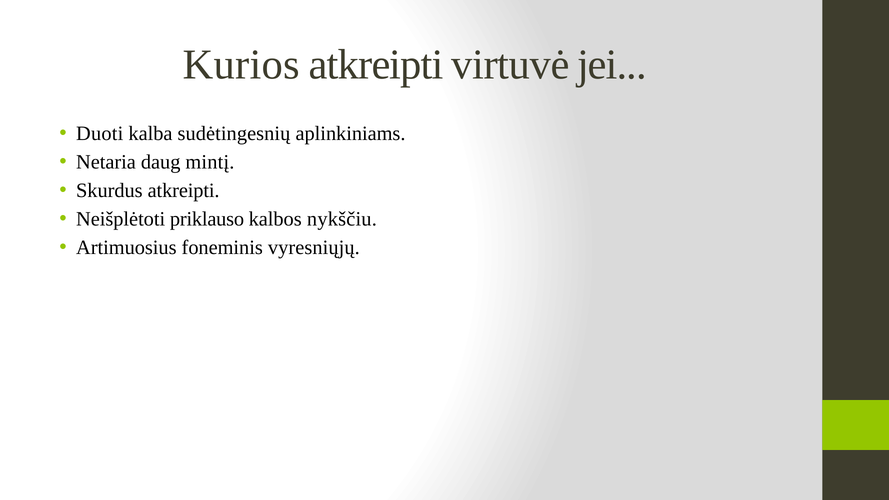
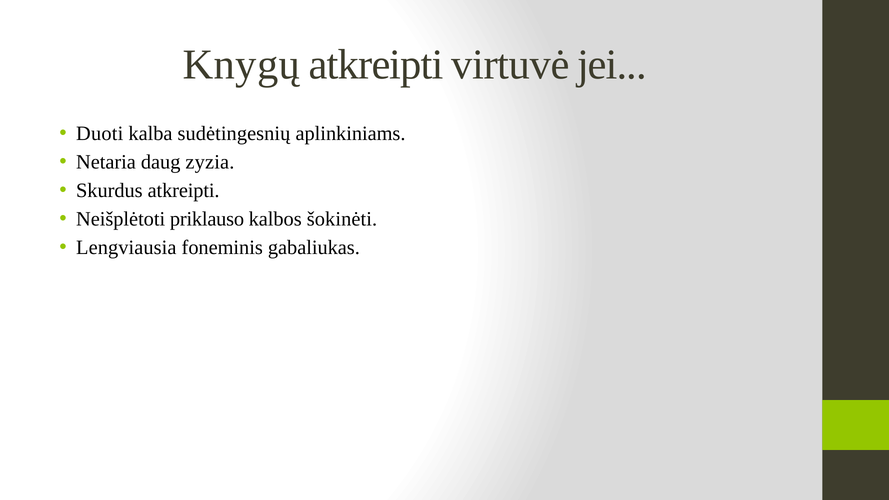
Kurios: Kurios -> Knygų
mintį: mintį -> zyzia
nykščiu: nykščiu -> šokinėti
Artimuosius: Artimuosius -> Lengviausia
vyresniųjų: vyresniųjų -> gabaliukas
